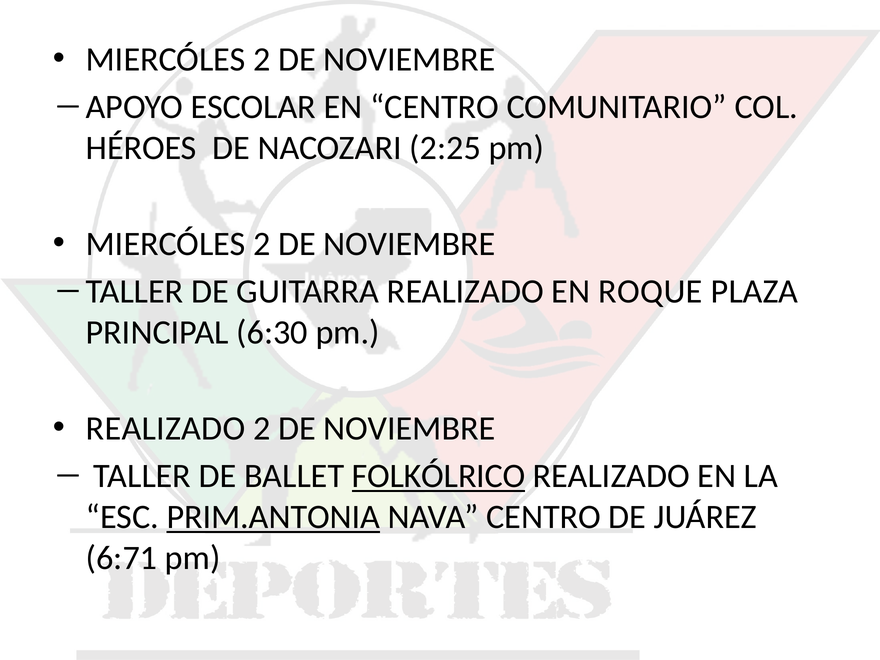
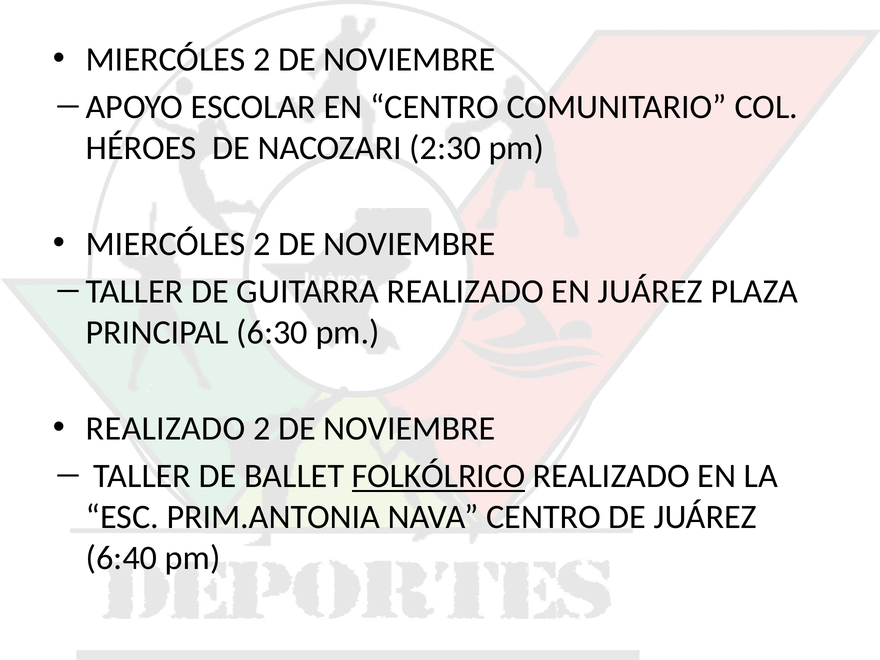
2:25: 2:25 -> 2:30
EN ROQUE: ROQUE -> JUÁREZ
PRIM.ANTONIA underline: present -> none
6:71: 6:71 -> 6:40
